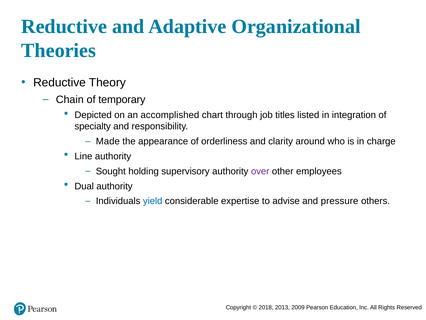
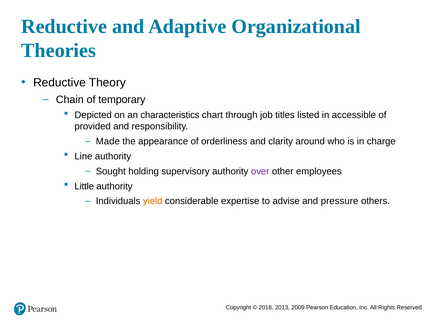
accomplished: accomplished -> characteristics
integration: integration -> accessible
specialty: specialty -> provided
Dual: Dual -> Little
yield colour: blue -> orange
